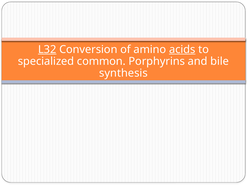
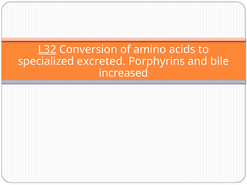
acids underline: present -> none
common: common -> excreted
synthesis: synthesis -> increased
